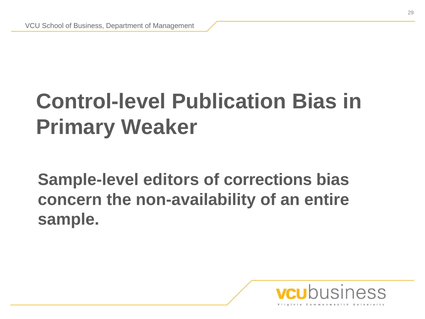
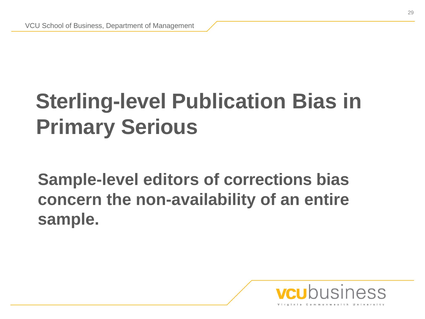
Control-level: Control-level -> Sterling-level
Weaker: Weaker -> Serious
